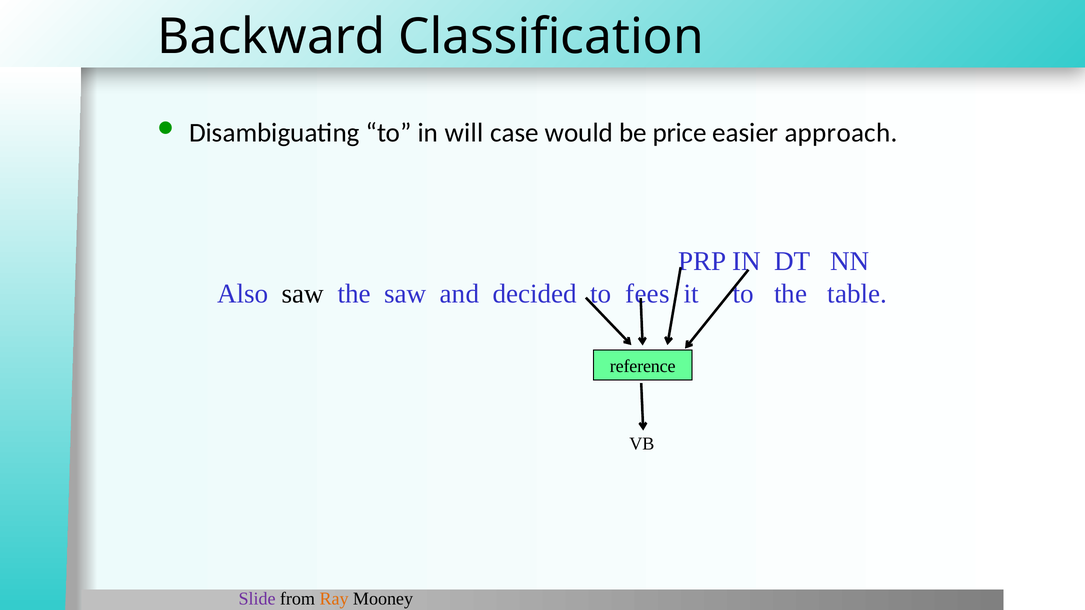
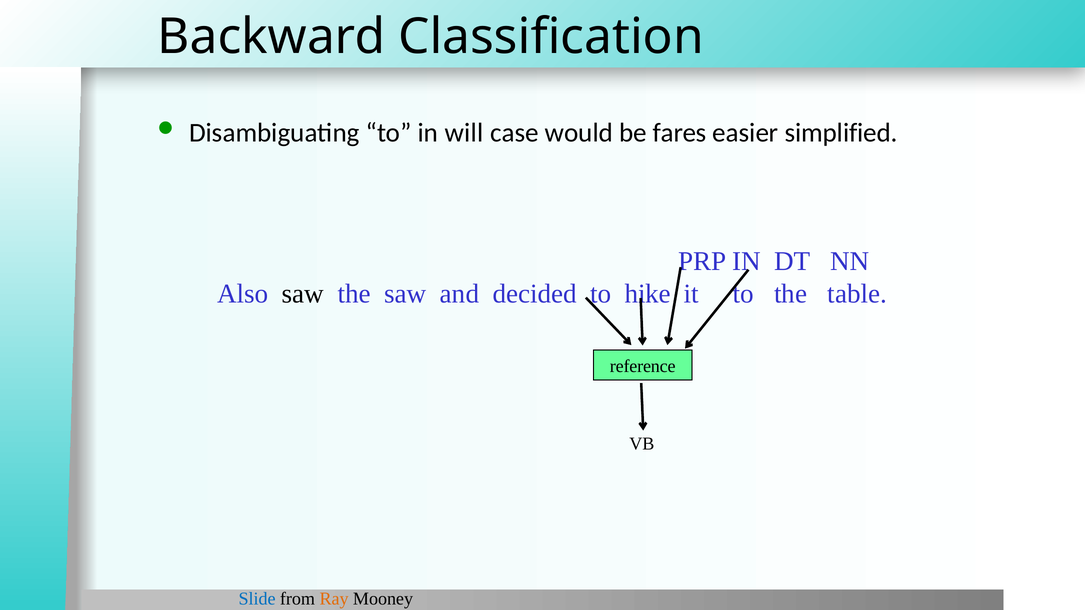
price: price -> fares
approach: approach -> simplified
fees: fees -> hike
Slide colour: purple -> blue
